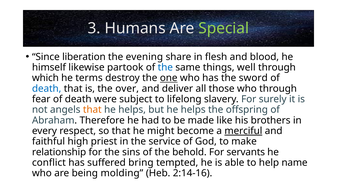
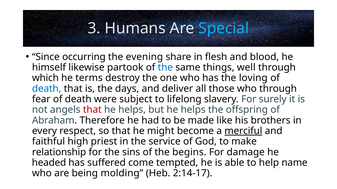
Special colour: light green -> light blue
liberation: liberation -> occurring
one underline: present -> none
sword: sword -> loving
over: over -> days
that at (92, 110) colour: orange -> red
behold: behold -> begins
servants: servants -> damage
conflict: conflict -> headed
bring: bring -> come
2:14-16: 2:14-16 -> 2:14-17
